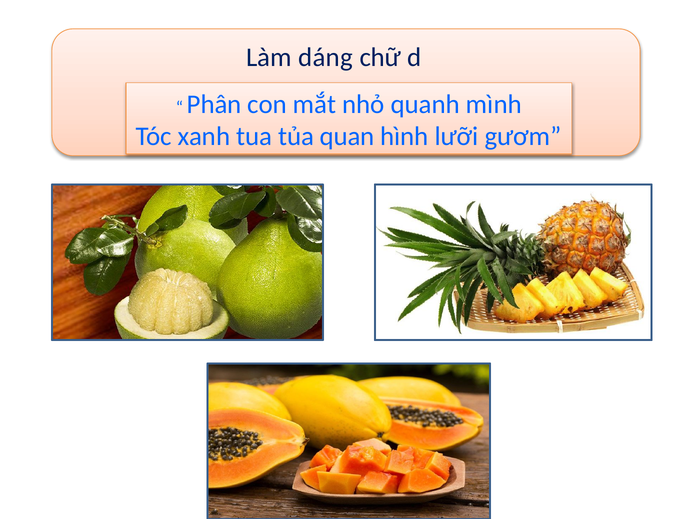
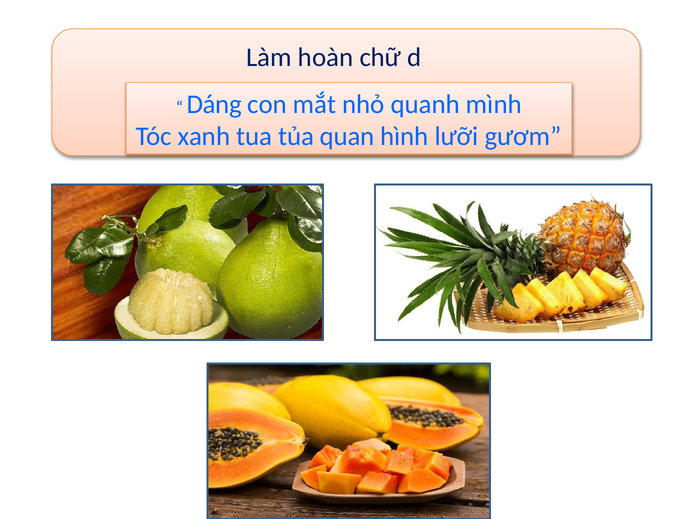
dáng: dáng -> hoàn
Phân: Phân -> Dáng
